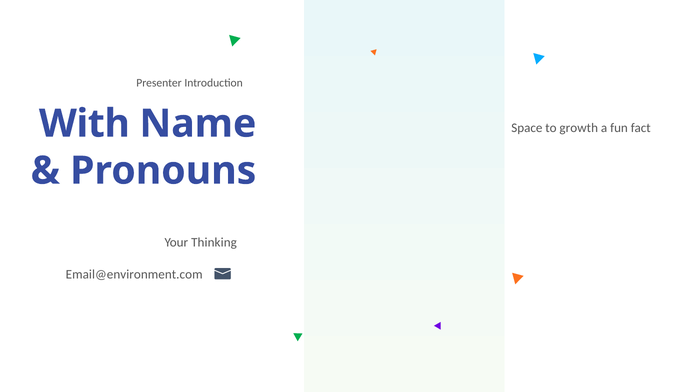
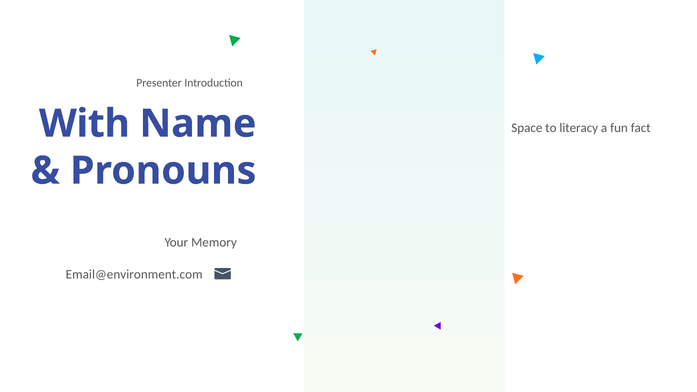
growth: growth -> literacy
Thinking: Thinking -> Memory
